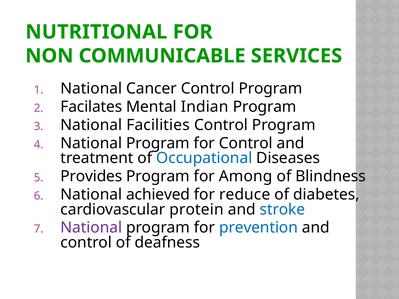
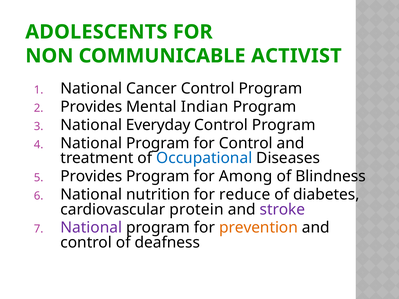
NUTRITIONAL: NUTRITIONAL -> ADOLESCENTS
SERVICES: SERVICES -> ACTIVIST
Facilates at (91, 107): Facilates -> Provides
Facilities: Facilities -> Everyday
achieved: achieved -> nutrition
stroke colour: blue -> purple
prevention colour: blue -> orange
